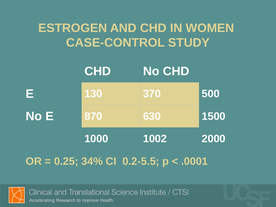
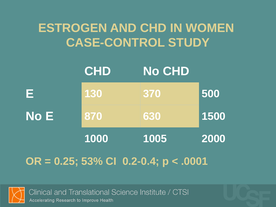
1002: 1002 -> 1005
34%: 34% -> 53%
0.2-5.5: 0.2-5.5 -> 0.2-0.4
